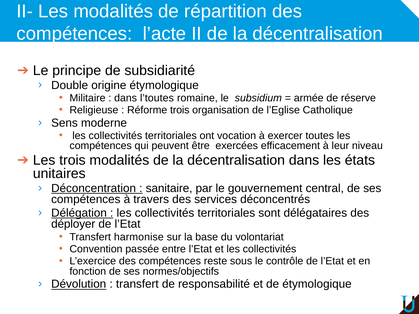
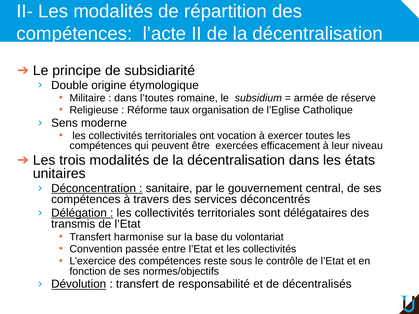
Réforme trois: trois -> taux
déployer: déployer -> transmis
de étymologique: étymologique -> décentralisés
